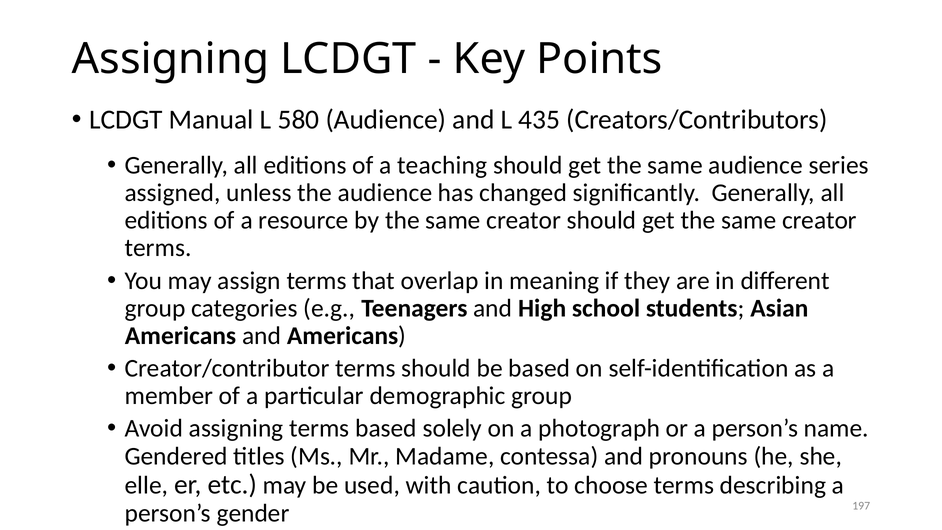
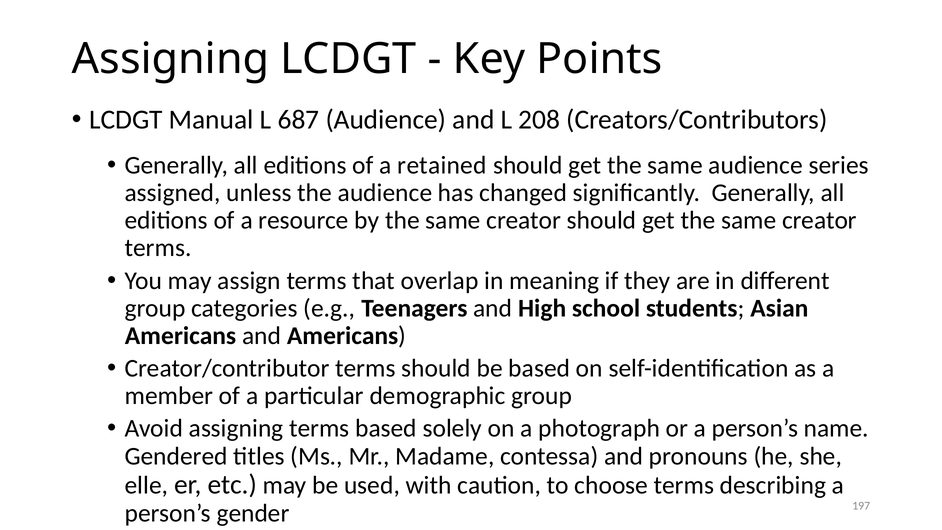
580: 580 -> 687
435: 435 -> 208
teaching: teaching -> retained
